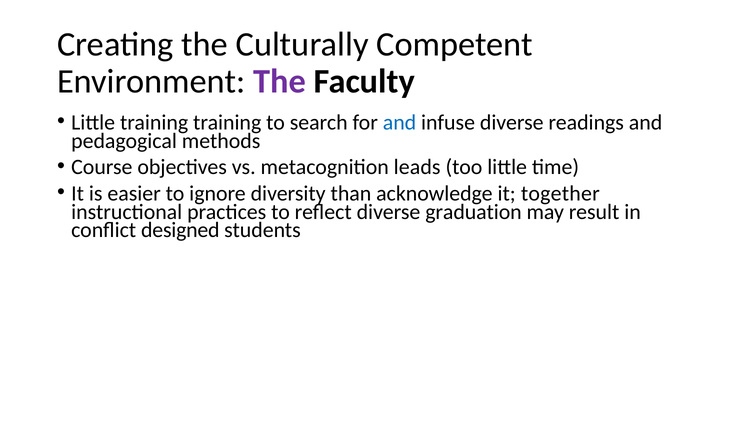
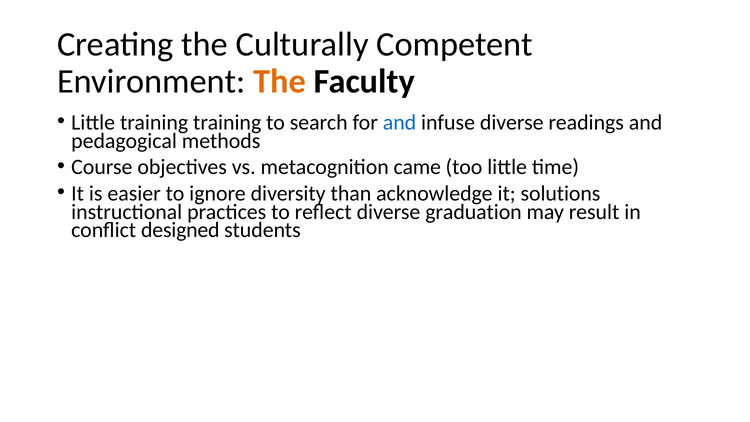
The at (280, 82) colour: purple -> orange
leads: leads -> came
together: together -> solutions
